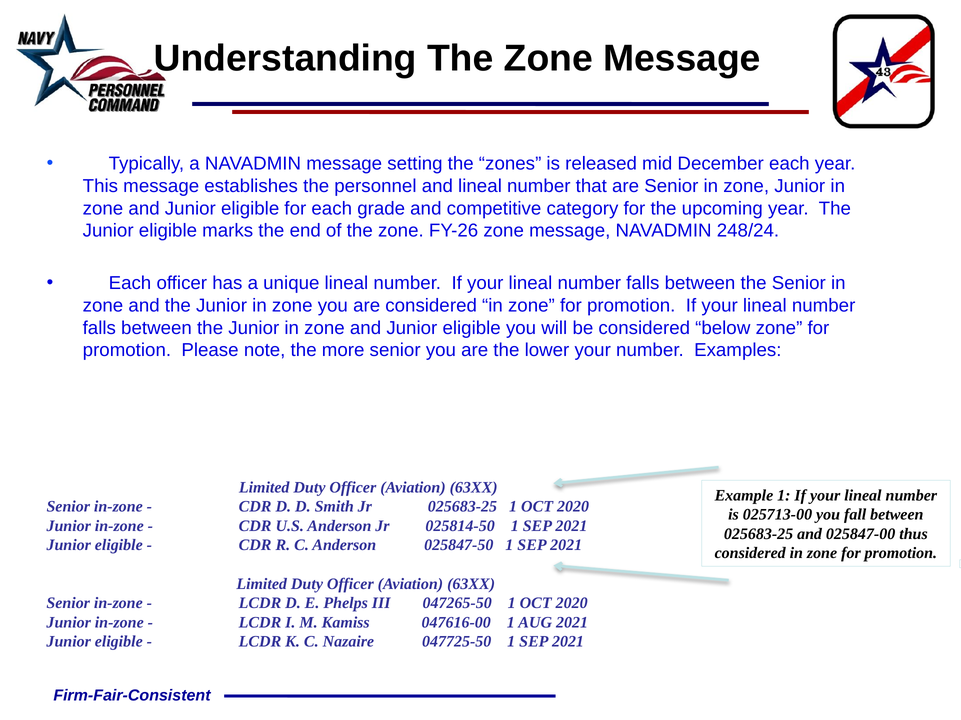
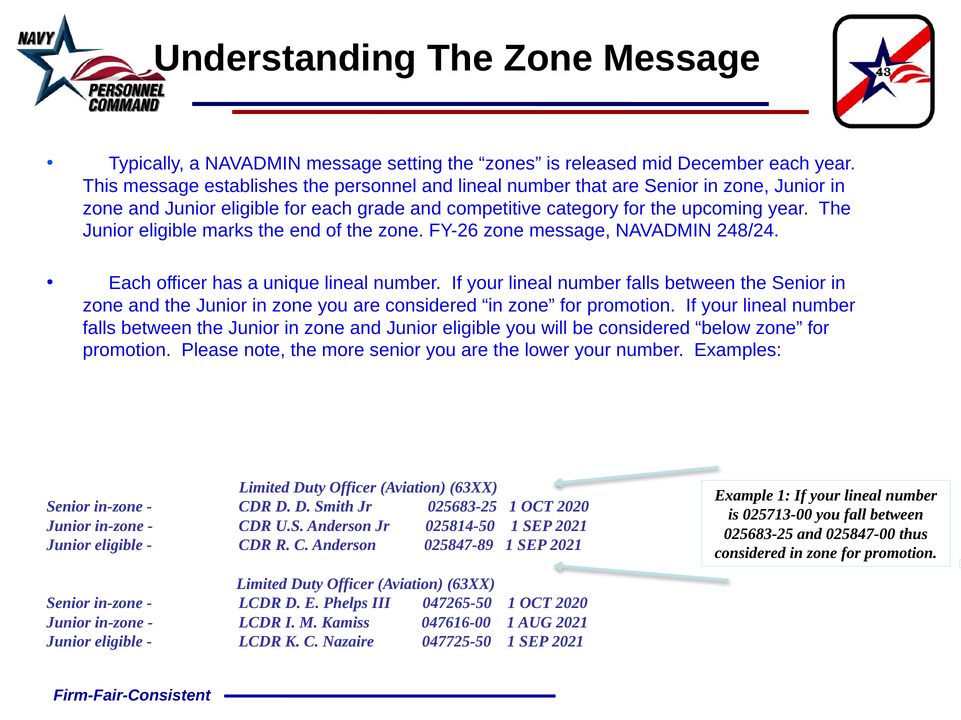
025847-50: 025847-50 -> 025847-89
